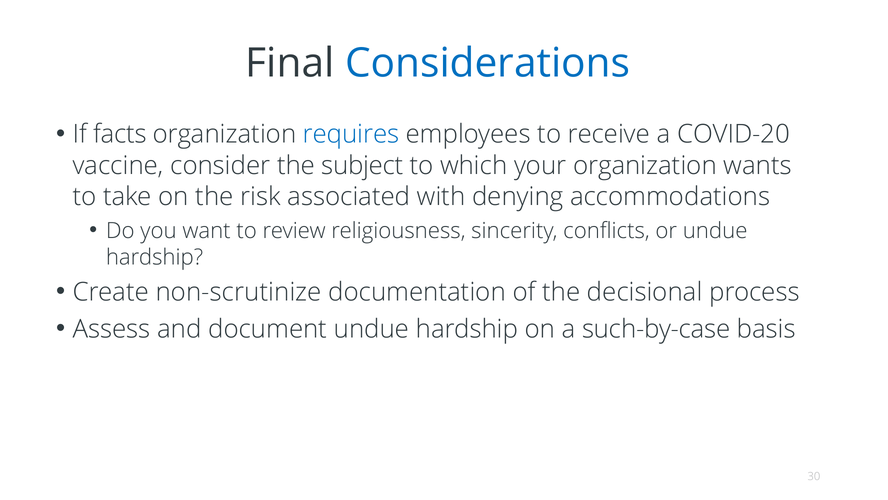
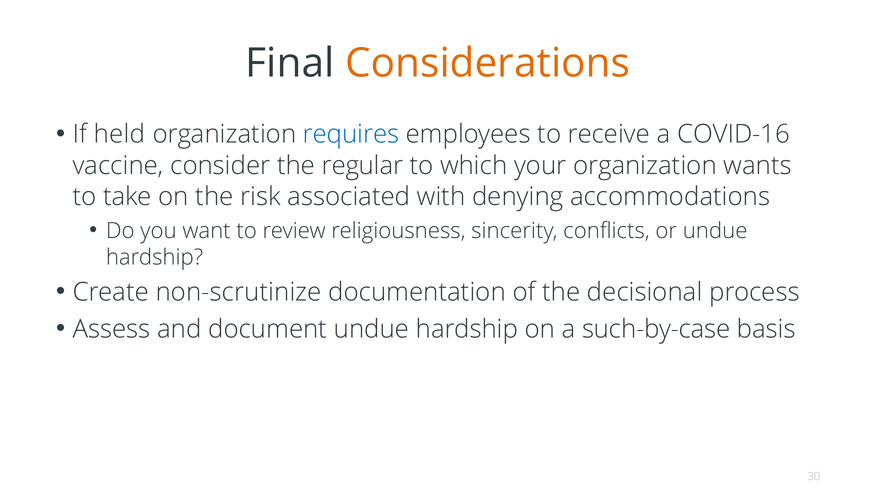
Considerations colour: blue -> orange
facts: facts -> held
COVID-20: COVID-20 -> COVID-16
subject: subject -> regular
